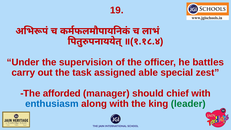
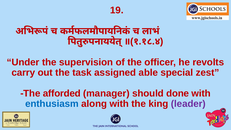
battles: battles -> revolts
chief: chief -> done
leader colour: green -> purple
